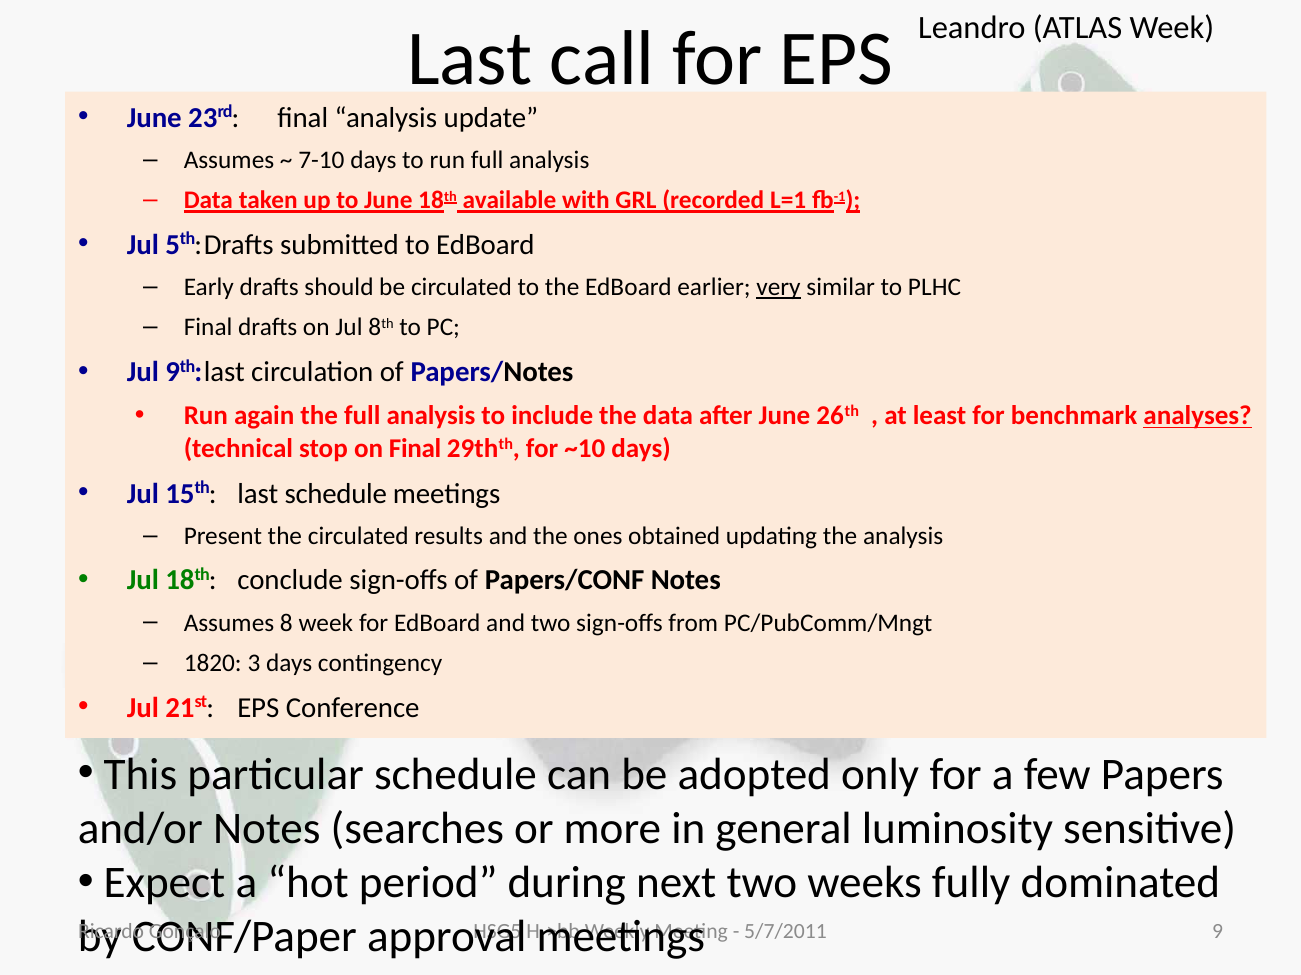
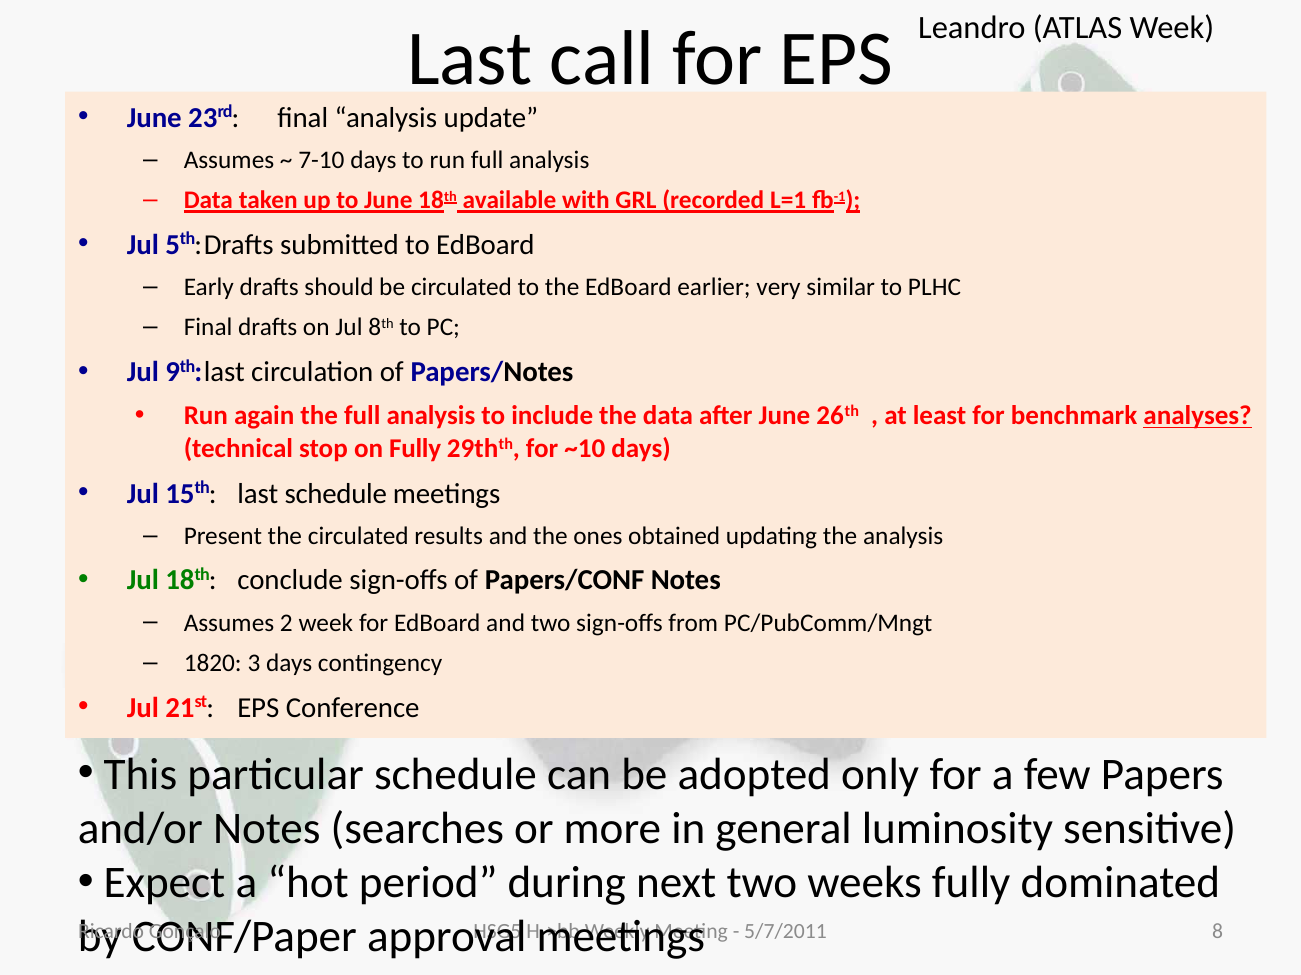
very underline: present -> none
on Final: Final -> Fully
8: 8 -> 2
9: 9 -> 8
